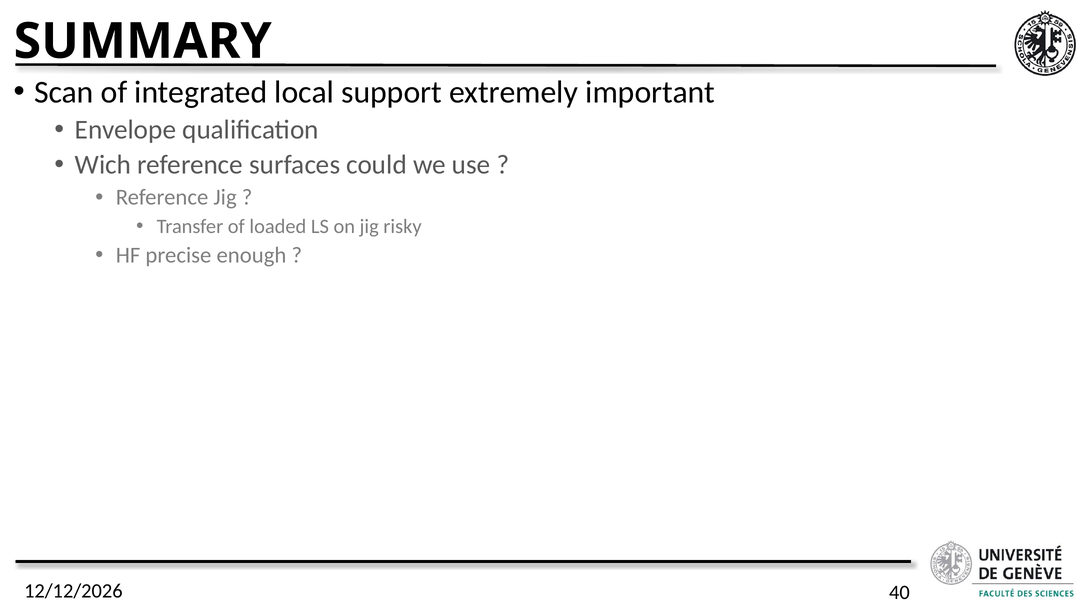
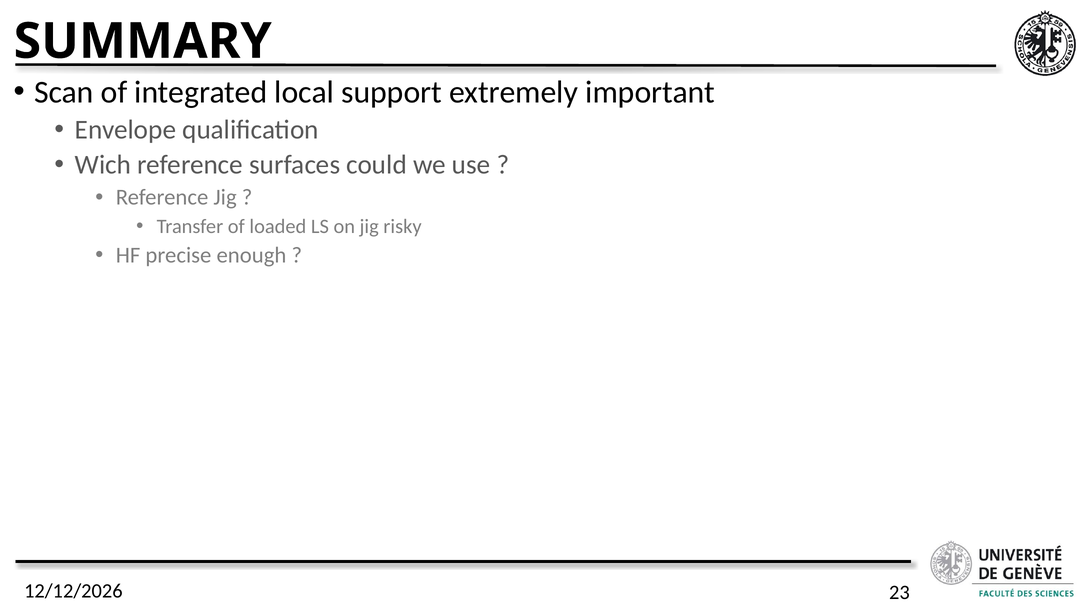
40: 40 -> 23
